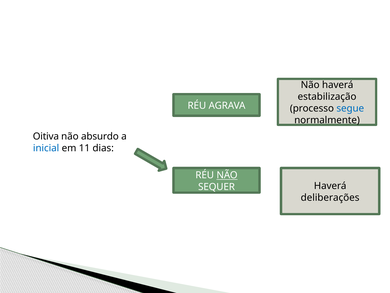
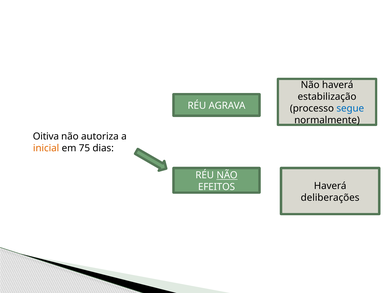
absurdo: absurdo -> autoriza
inicial colour: blue -> orange
11: 11 -> 75
SEQUER: SEQUER -> EFEITOS
